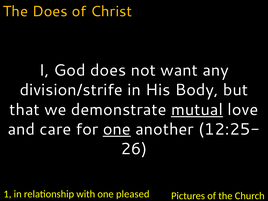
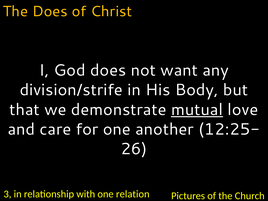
one at (117, 129) underline: present -> none
1: 1 -> 3
pleased: pleased -> relation
